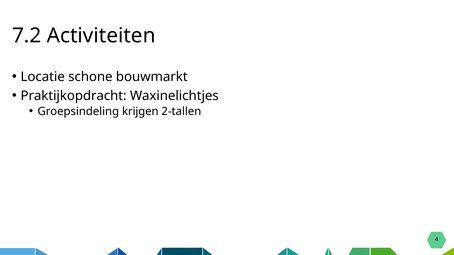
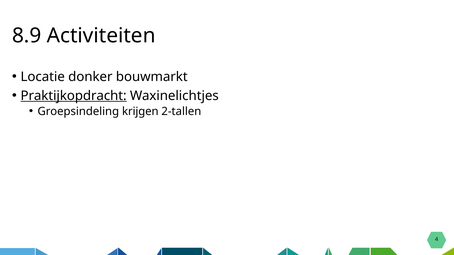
7.2: 7.2 -> 8.9
schone: schone -> donker
Praktijkopdracht underline: none -> present
